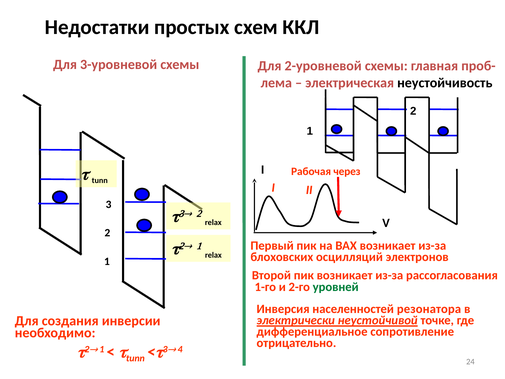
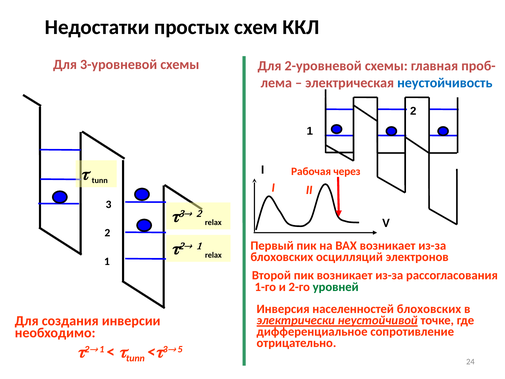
неустойчивость colour: black -> blue
населенностей резонатора: резонатора -> блоховских
4: 4 -> 5
